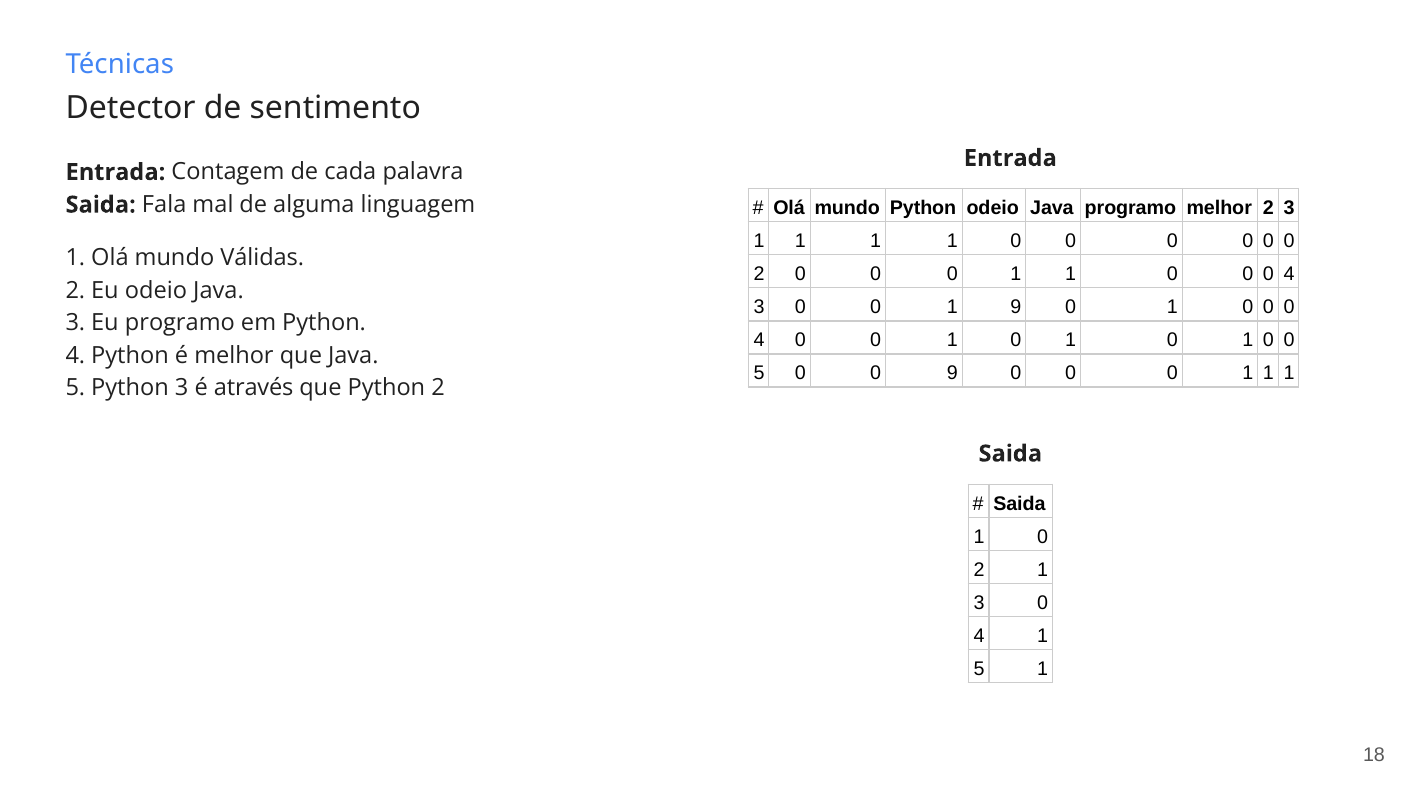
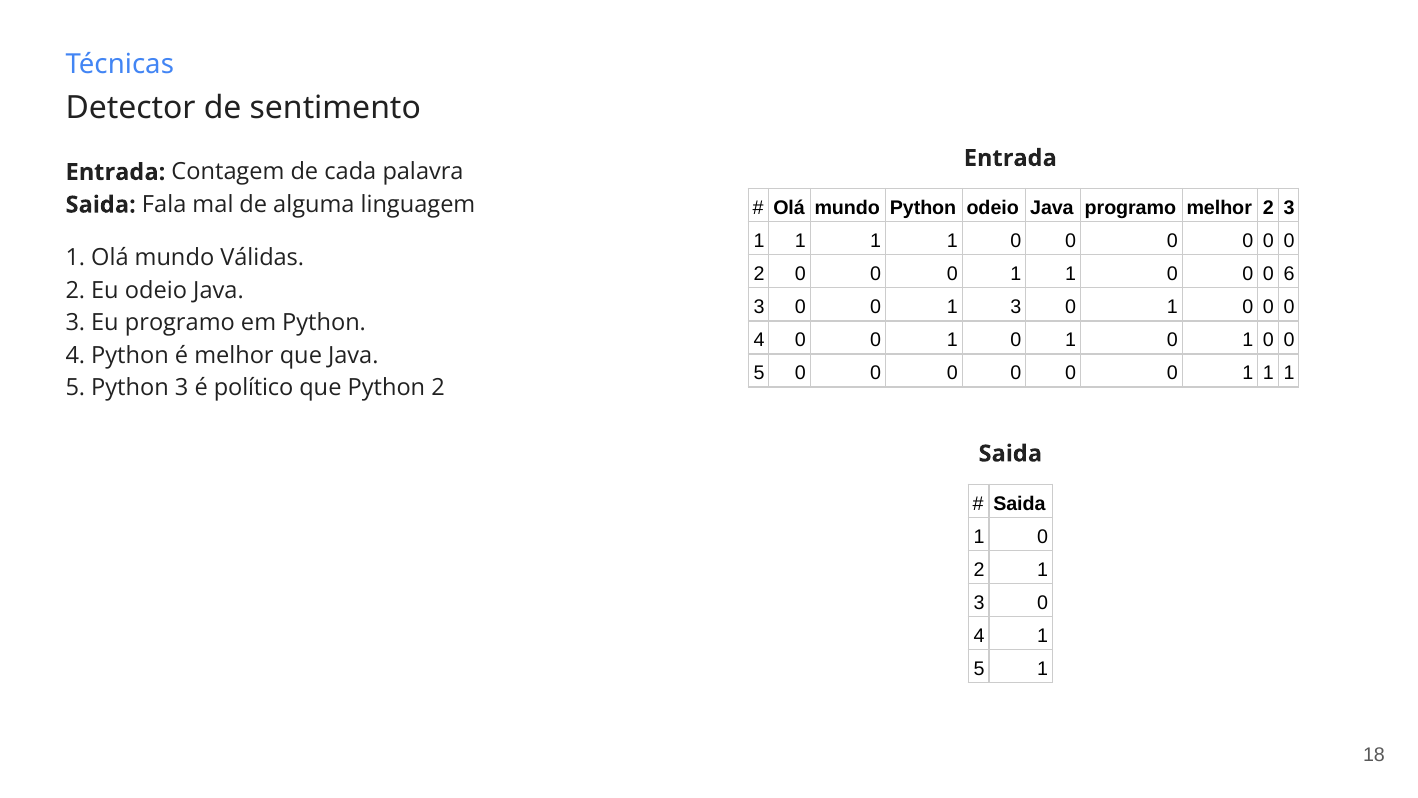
4 at (1289, 274): 4 -> 6
0 1 9: 9 -> 3
5 0 0 9: 9 -> 0
através: através -> político
